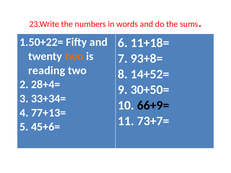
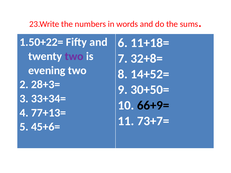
two at (74, 56) colour: orange -> purple
93+8=: 93+8= -> 32+8=
reading: reading -> evening
28+4=: 28+4= -> 28+3=
